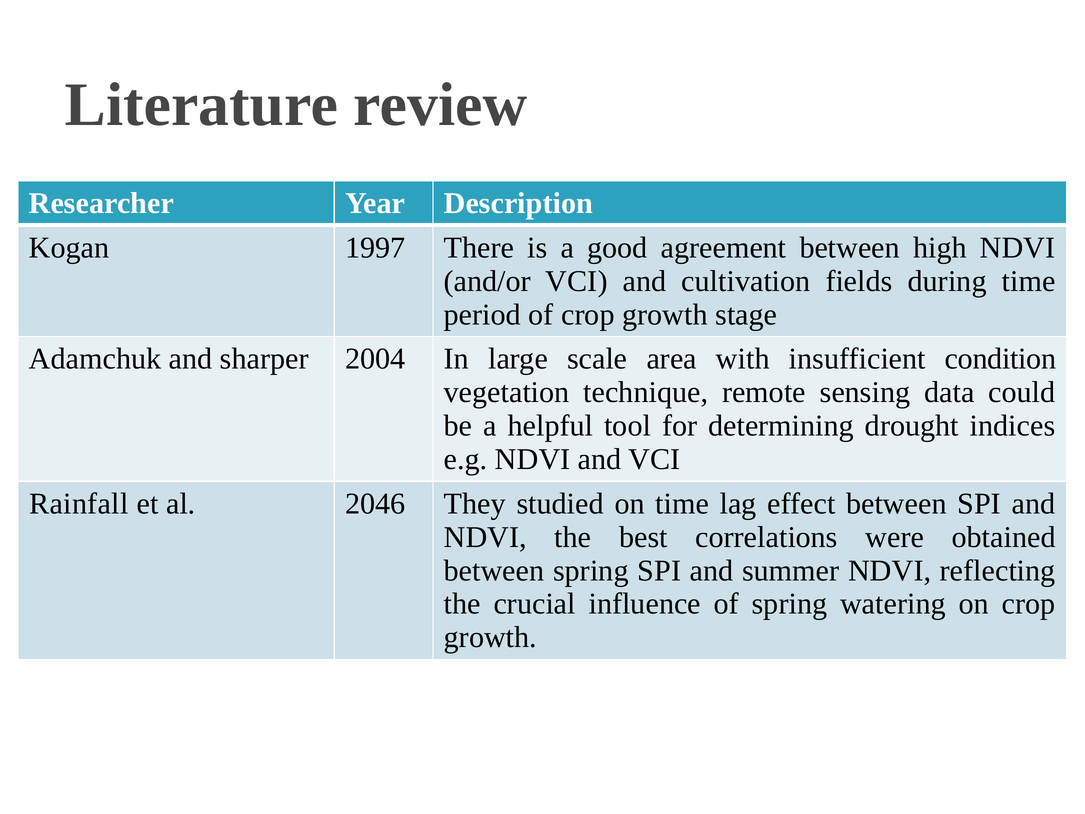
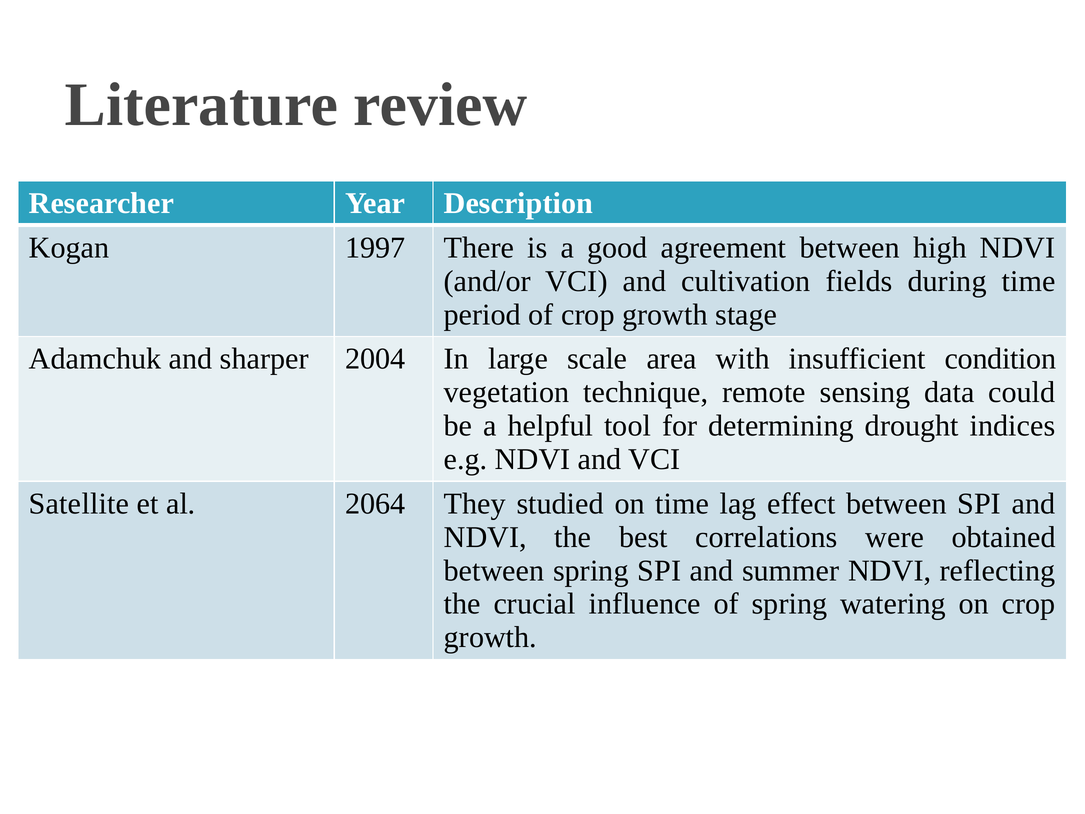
Rainfall: Rainfall -> Satellite
2046: 2046 -> 2064
